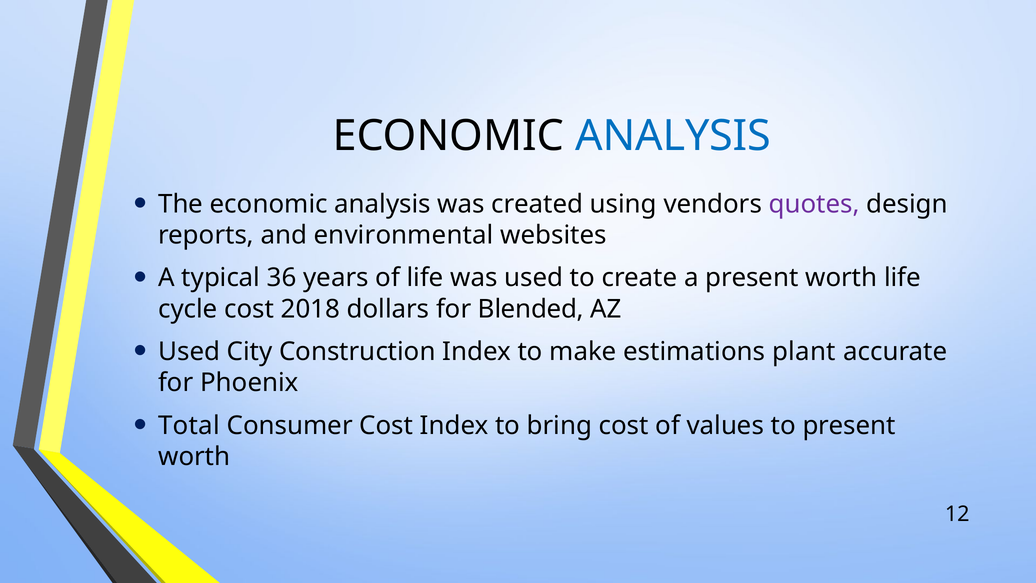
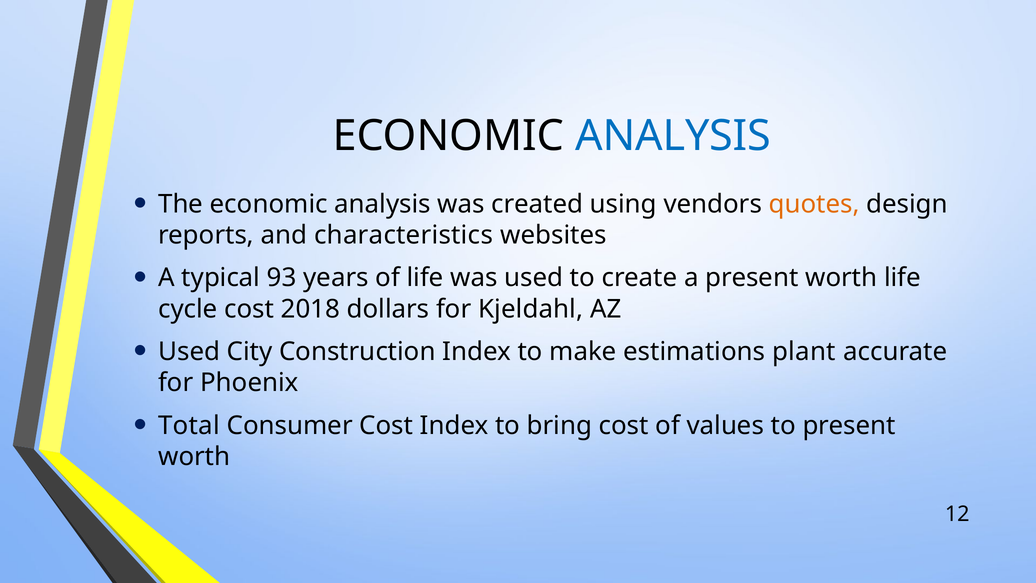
quotes colour: purple -> orange
environmental: environmental -> characteristics
36: 36 -> 93
Blended: Blended -> Kjeldahl
